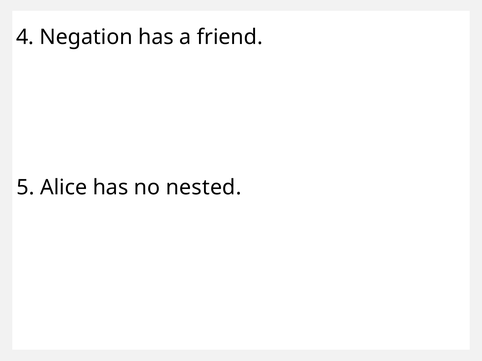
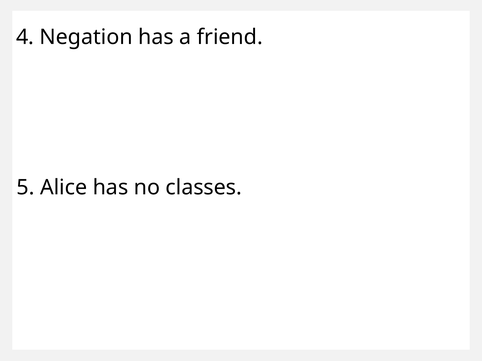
nested: nested -> classes
